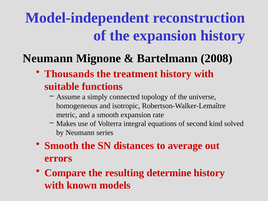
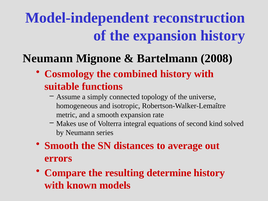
Thousands: Thousands -> Cosmology
treatment: treatment -> combined
